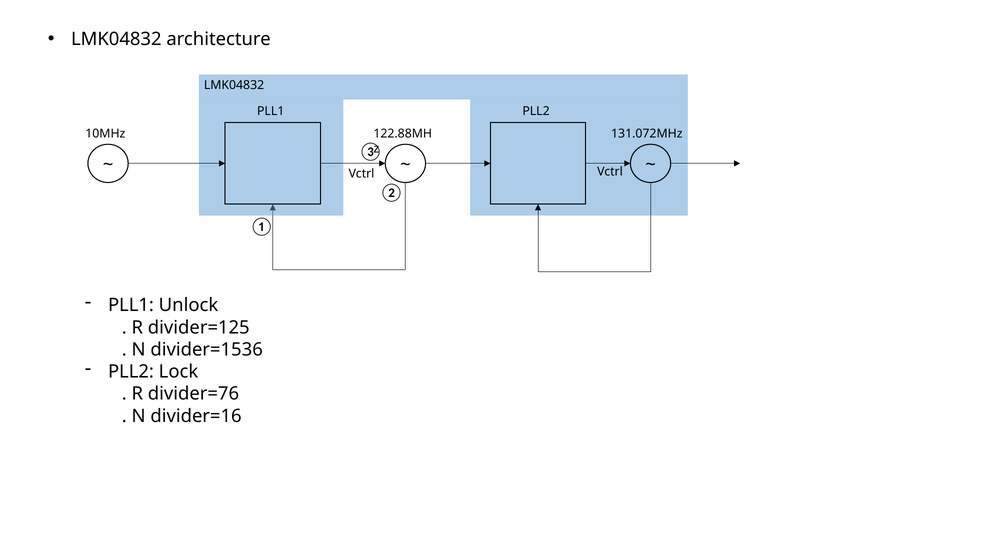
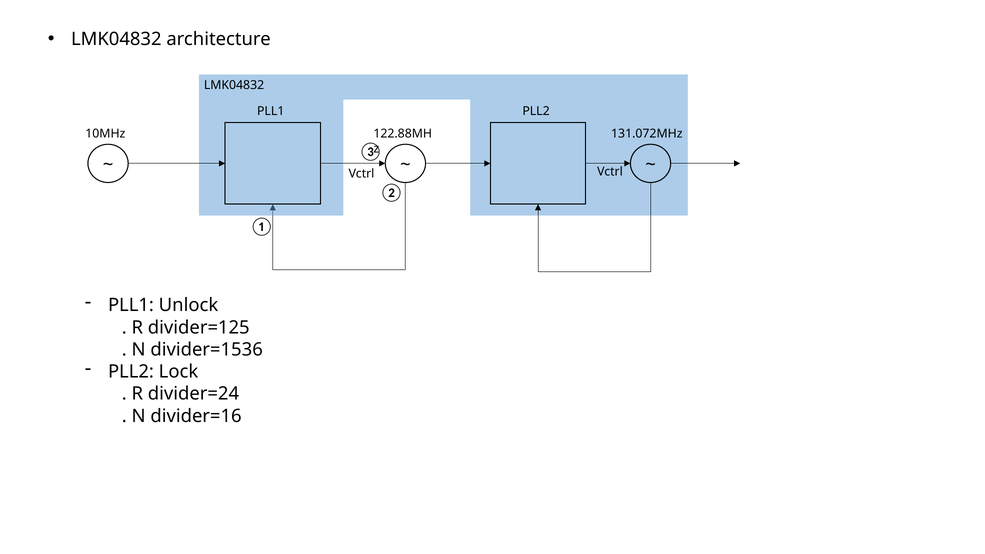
divider=76: divider=76 -> divider=24
